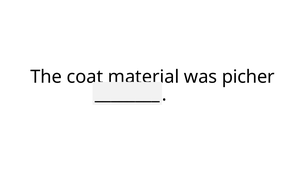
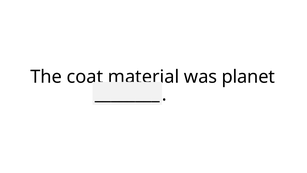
picher: picher -> planet
